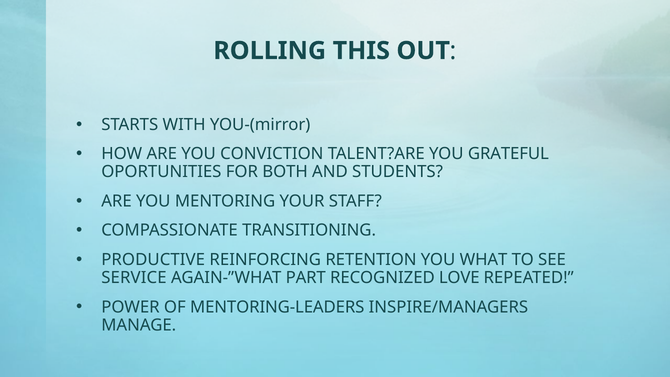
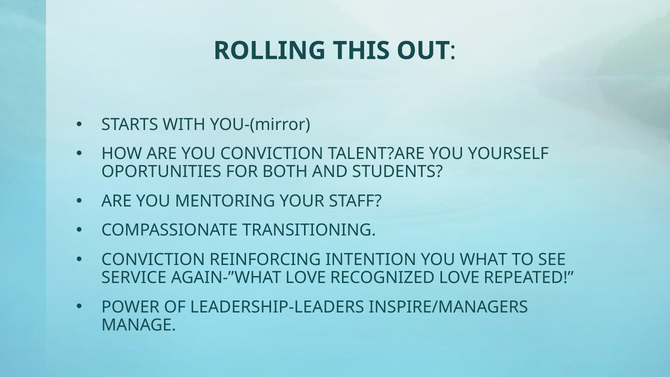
GRATEFUL: GRATEFUL -> YOURSELF
PRODUCTIVE at (153, 260): PRODUCTIVE -> CONVICTION
RETENTION: RETENTION -> INTENTION
AGAIN-”WHAT PART: PART -> LOVE
MENTORING-LEADERS: MENTORING-LEADERS -> LEADERSHIP-LEADERS
